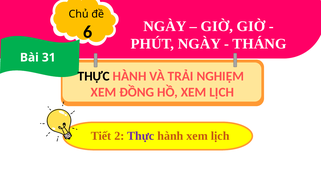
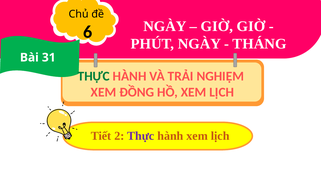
THỰC at (94, 76) colour: black -> green
